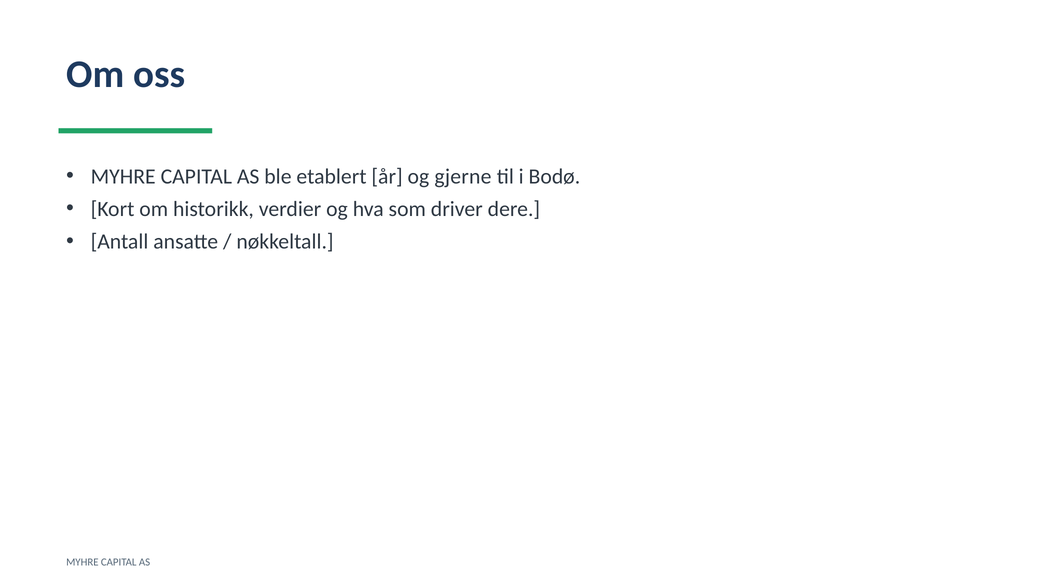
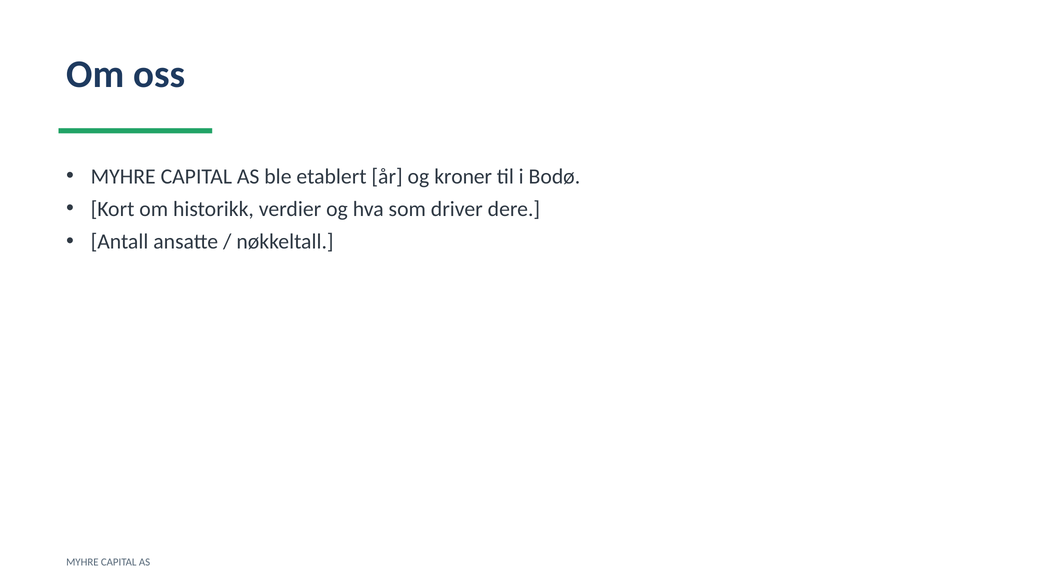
gjerne: gjerne -> kroner
